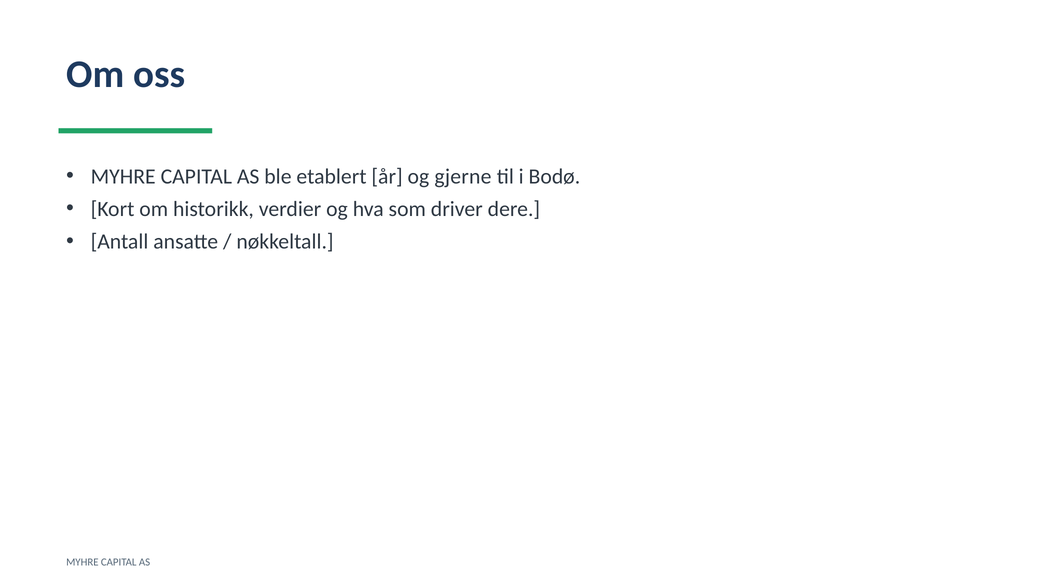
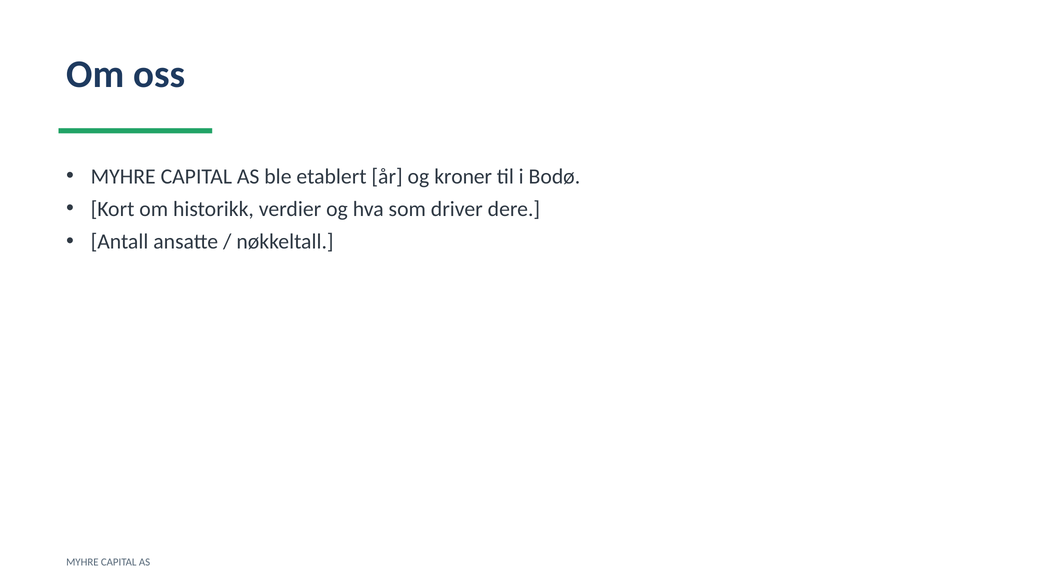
gjerne: gjerne -> kroner
